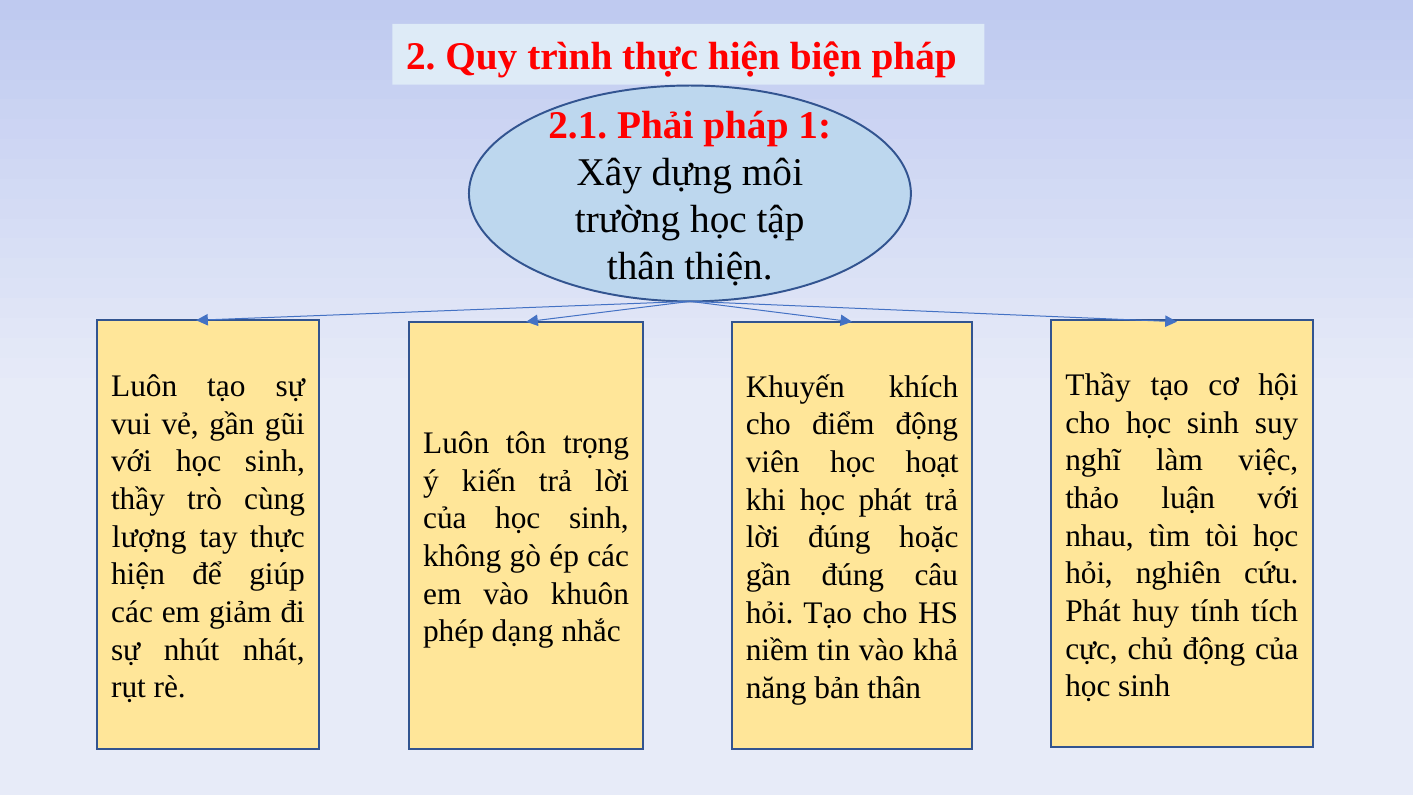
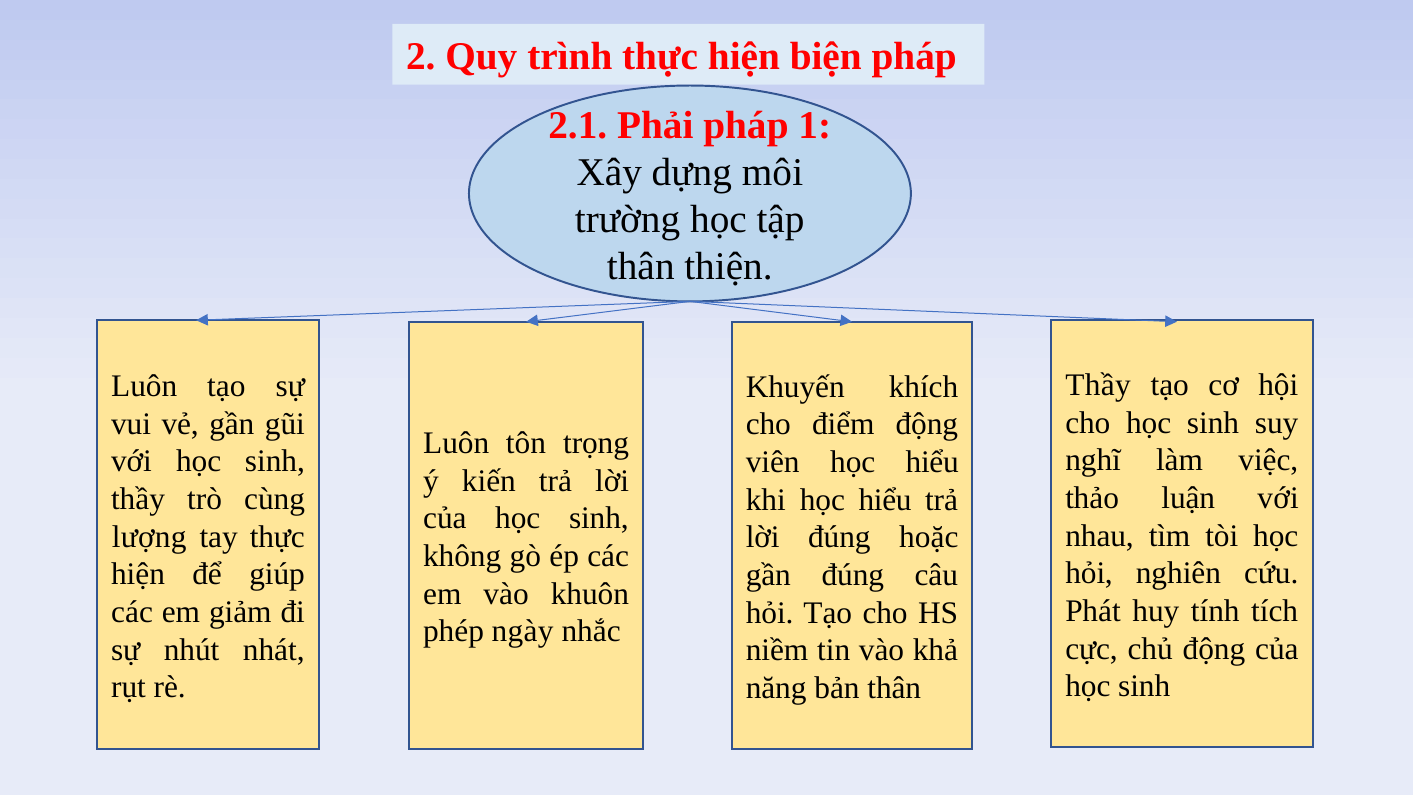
viên học hoạt: hoạt -> hiểu
khi học phát: phát -> hiểu
dạng: dạng -> ngày
